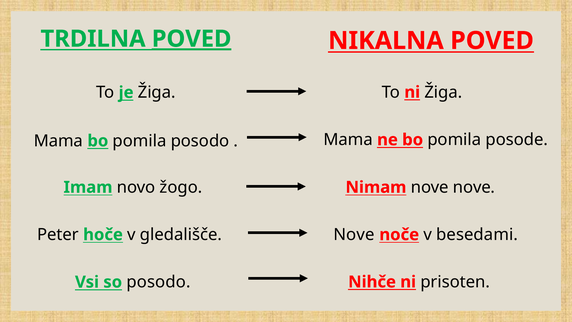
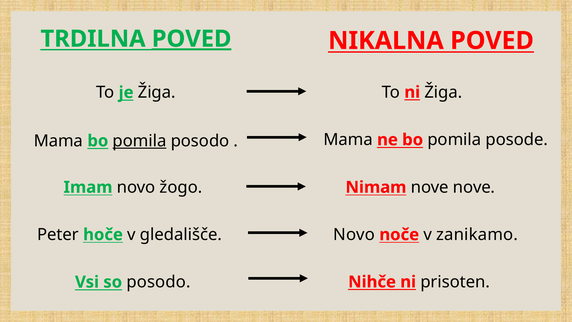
pomila at (139, 141) underline: none -> present
gledališče Nove: Nove -> Novo
besedami: besedami -> zanikamo
